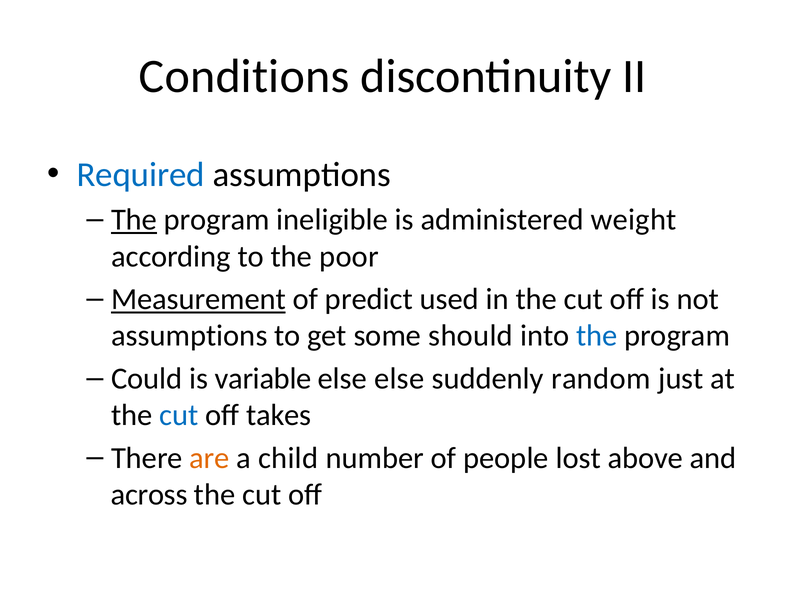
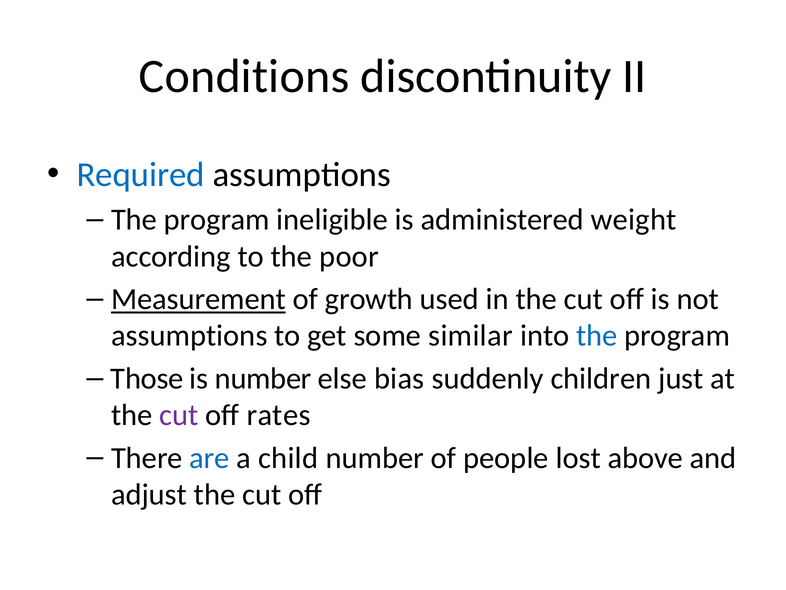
The at (134, 220) underline: present -> none
predict: predict -> growth
should: should -> similar
Could: Could -> Those
is variable: variable -> number
else else: else -> bias
random: random -> children
cut at (179, 415) colour: blue -> purple
takes: takes -> rates
are colour: orange -> blue
across: across -> adjust
